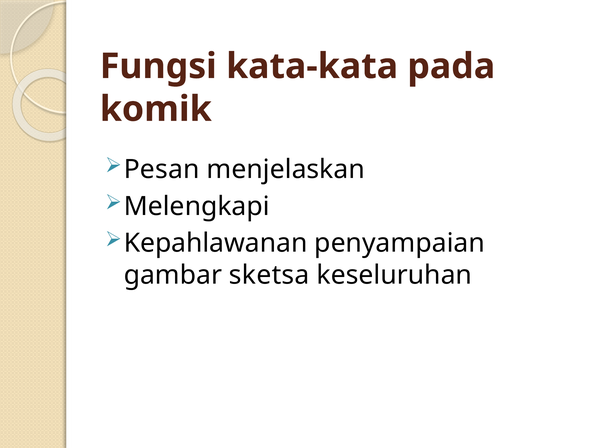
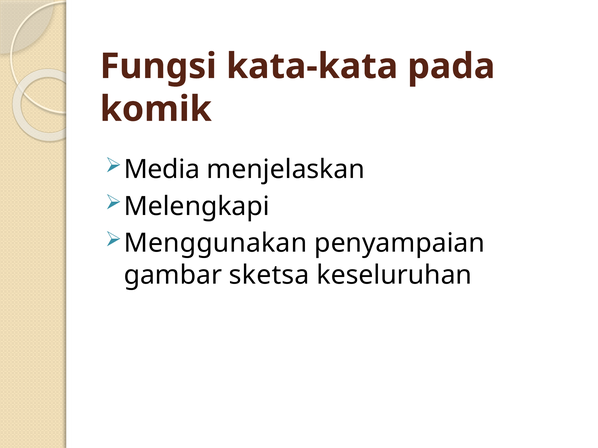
Pesan: Pesan -> Media
Kepahlawanan: Kepahlawanan -> Menggunakan
